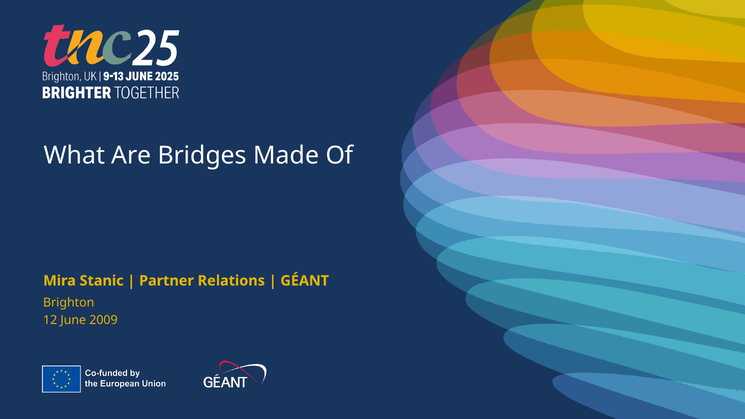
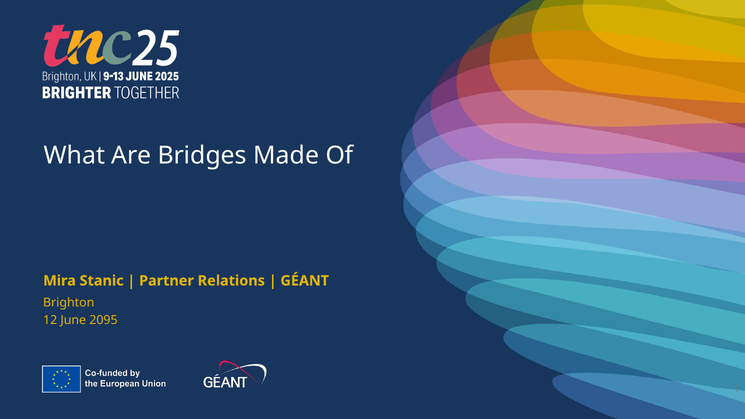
2009: 2009 -> 2095
